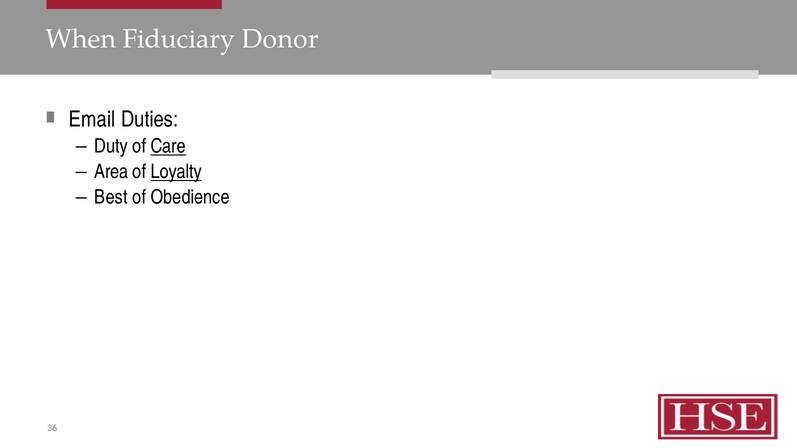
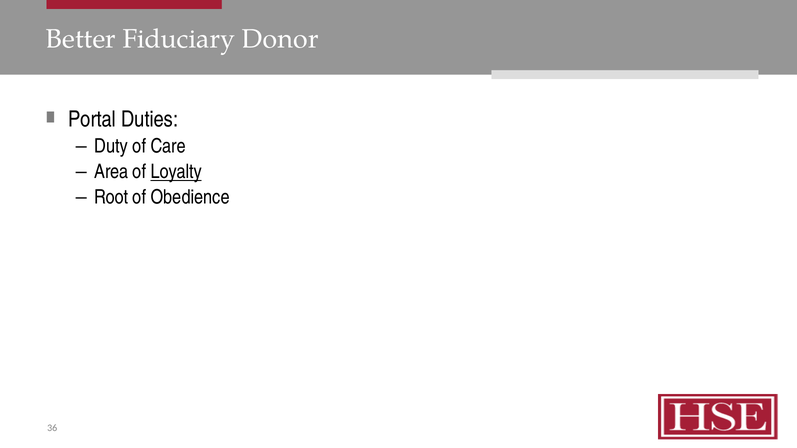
When: When -> Better
Email: Email -> Portal
Care underline: present -> none
Best: Best -> Root
